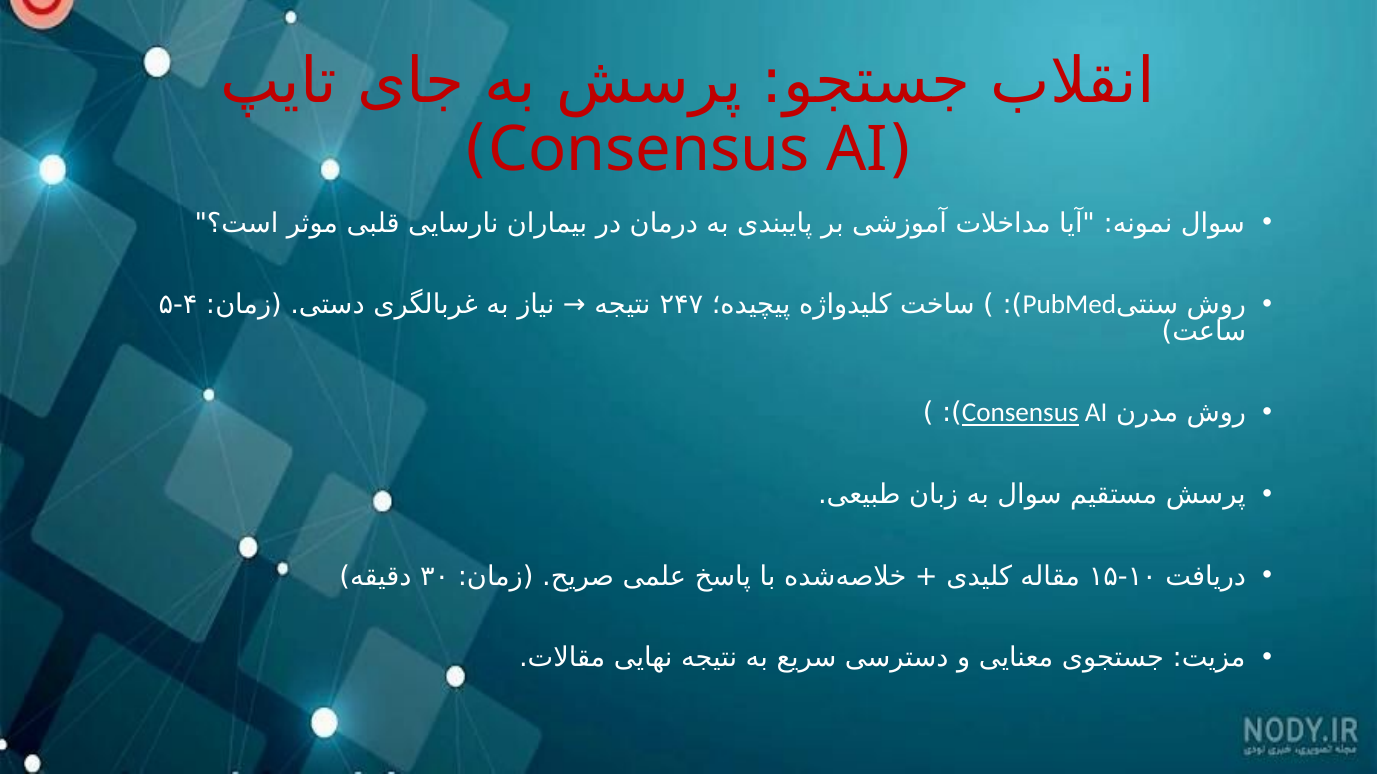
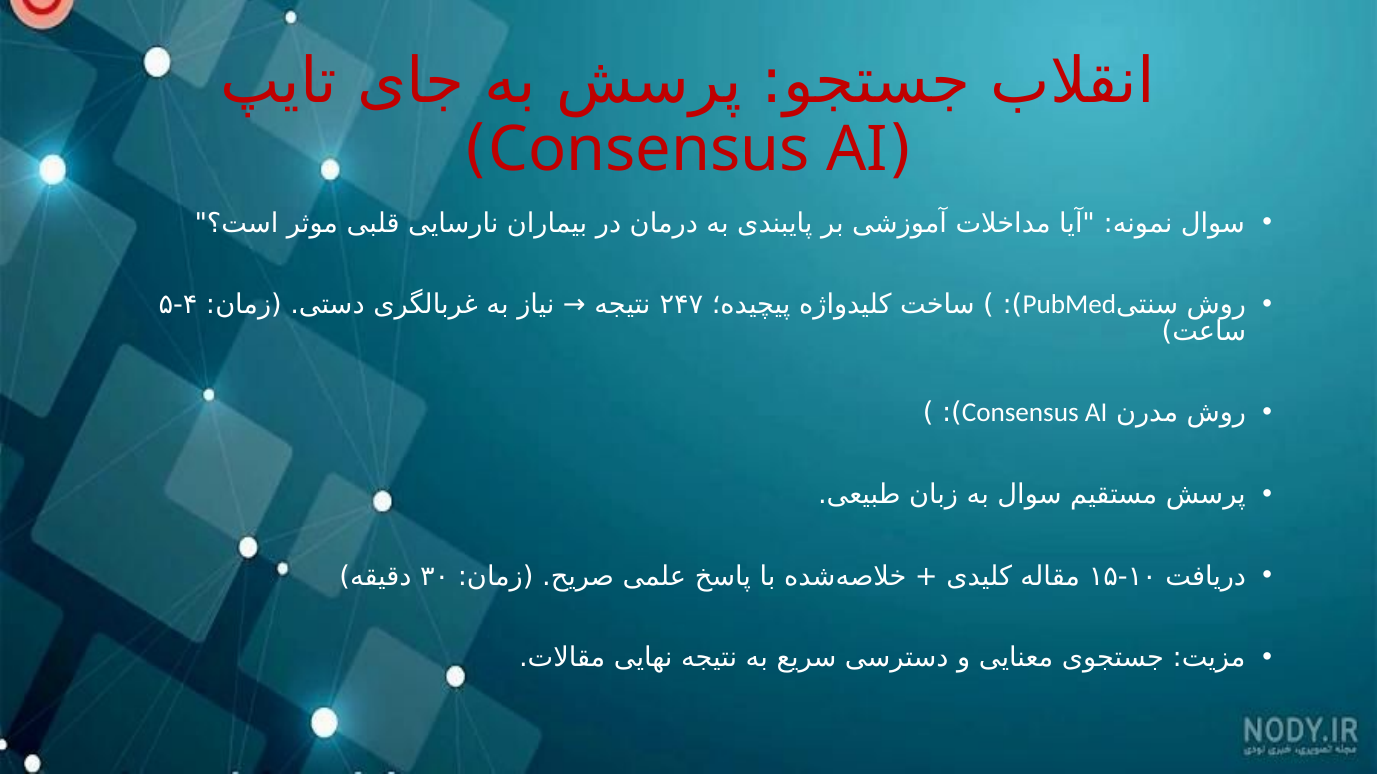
Consensus at (1020, 413) underline: present -> none
